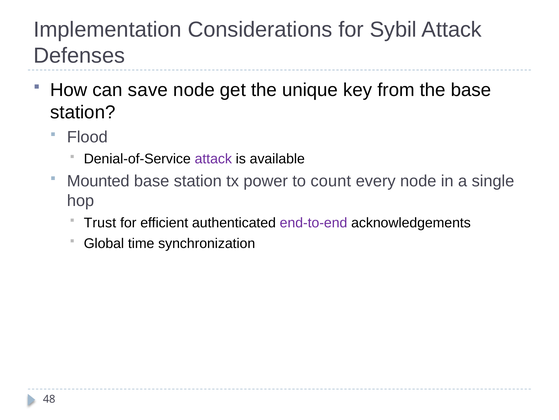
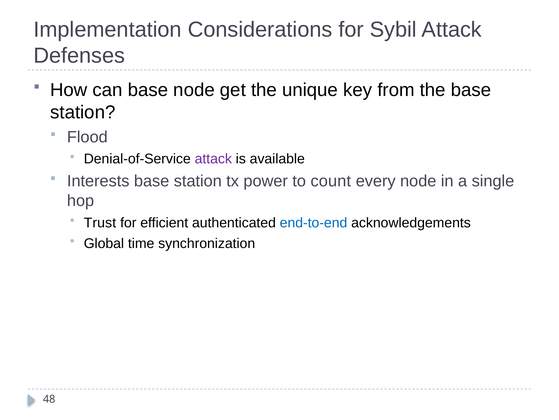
can save: save -> base
Mounted: Mounted -> Interests
end-to-end colour: purple -> blue
